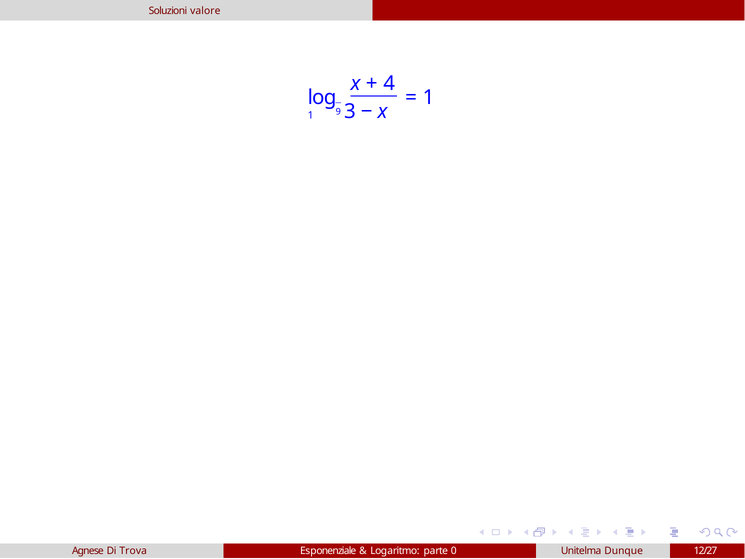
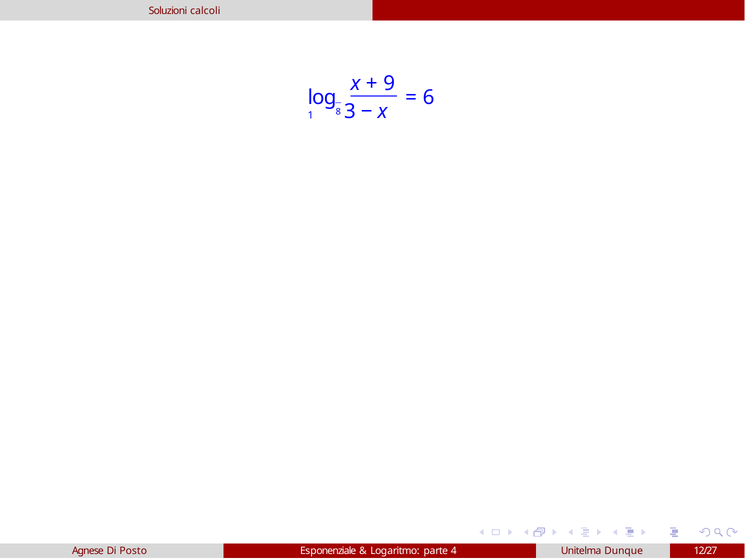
valore: valore -> calcoli
4: 4 -> 9
1 at (429, 97): 1 -> 6
9: 9 -> 8
Trova: Trova -> Posto
0: 0 -> 4
